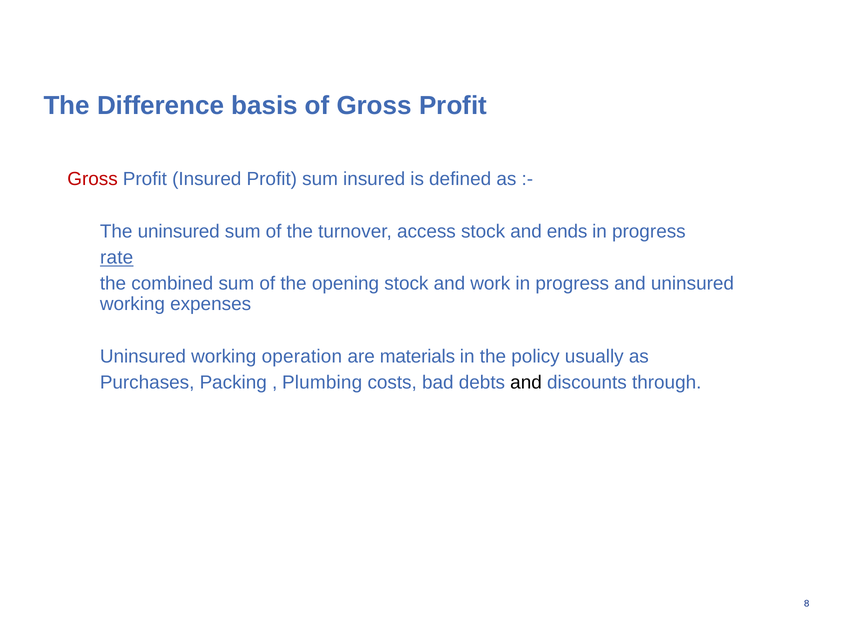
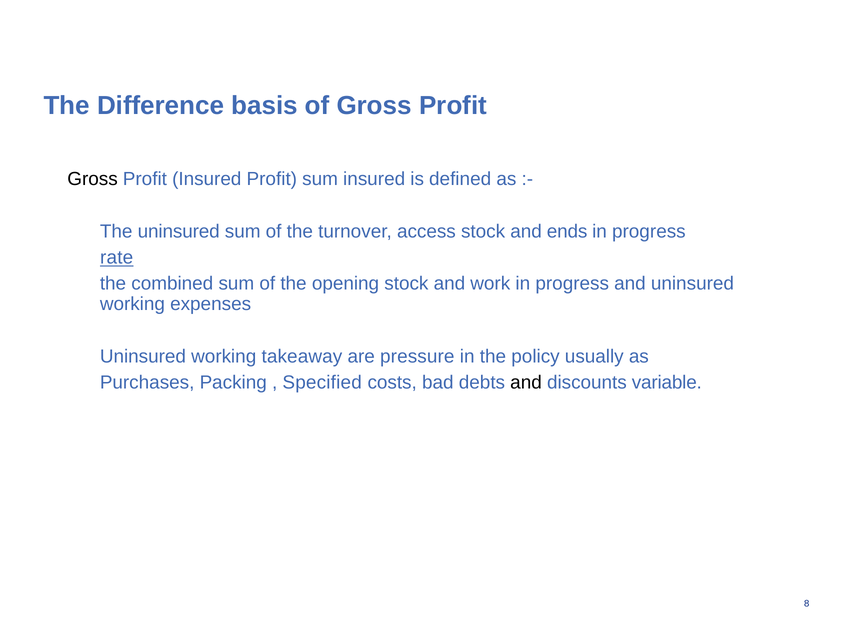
Gross at (93, 179) colour: red -> black
operation: operation -> takeaway
materials: materials -> pressure
Plumbing: Plumbing -> Specified
through: through -> variable
